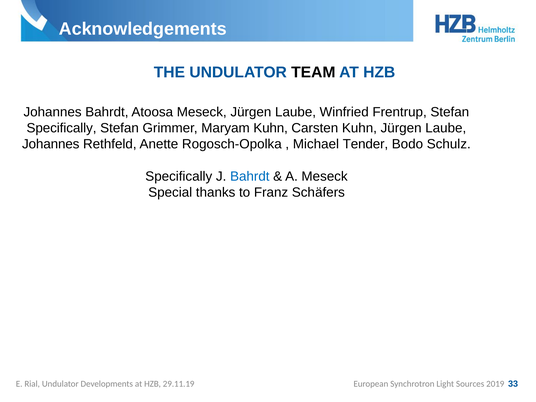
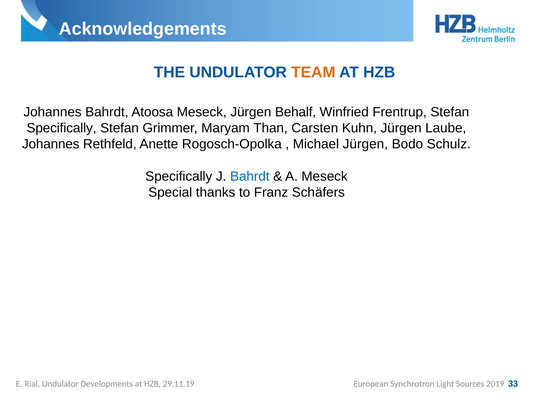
TEAM colour: black -> orange
Meseck Jürgen Laube: Laube -> Behalf
Maryam Kuhn: Kuhn -> Than
Michael Tender: Tender -> Jürgen
